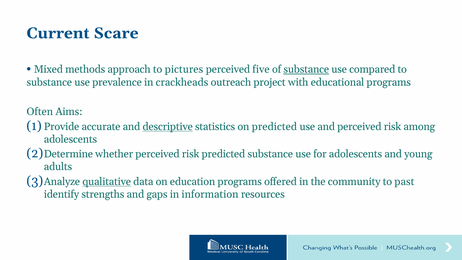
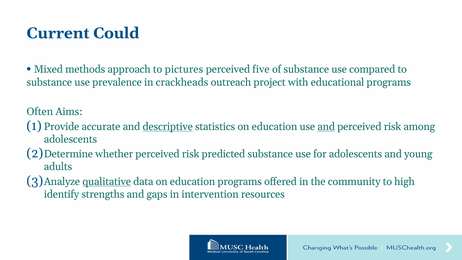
Scare: Scare -> Could
substance at (306, 69) underline: present -> none
statistics on predicted: predicted -> education
and at (326, 127) underline: none -> present
past: past -> high
information: information -> intervention
